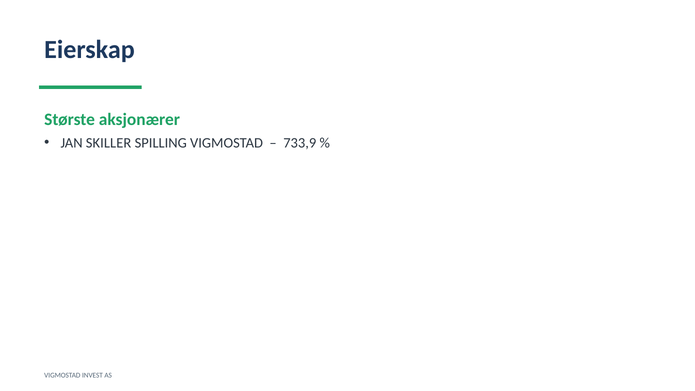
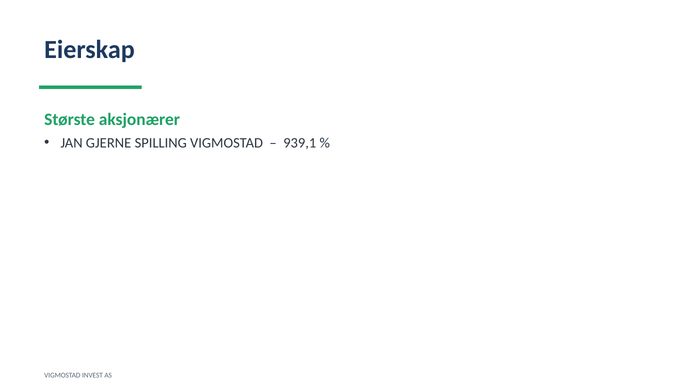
SKILLER: SKILLER -> GJERNE
733,9: 733,9 -> 939,1
